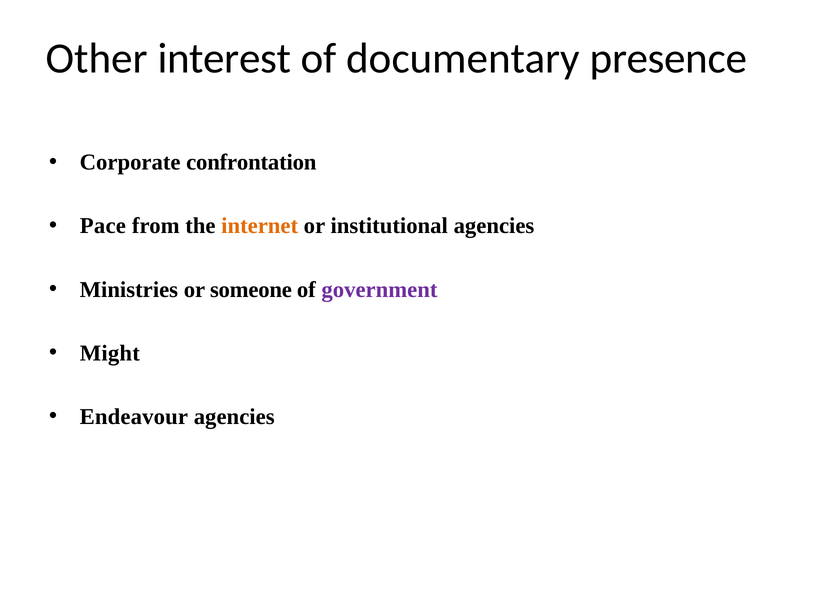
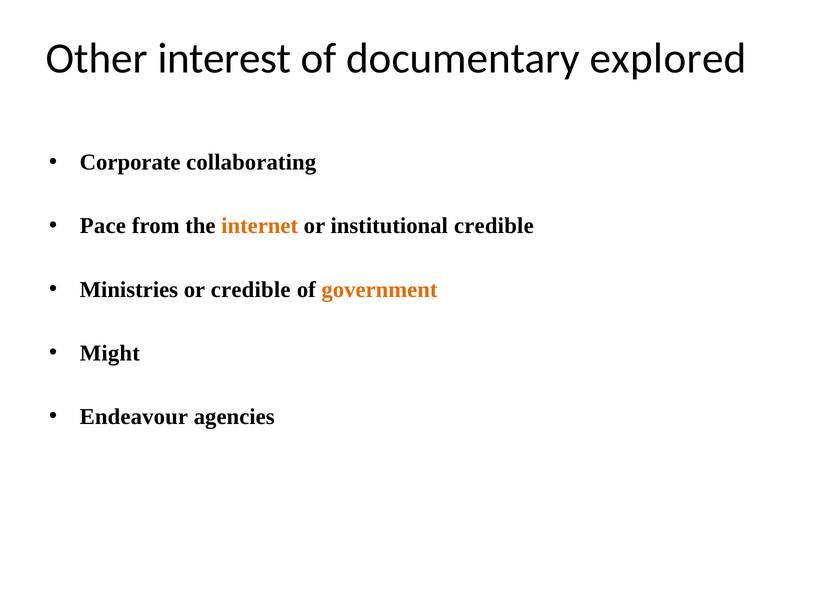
presence: presence -> explored
confrontation: confrontation -> collaborating
institutional agencies: agencies -> credible
or someone: someone -> credible
government colour: purple -> orange
